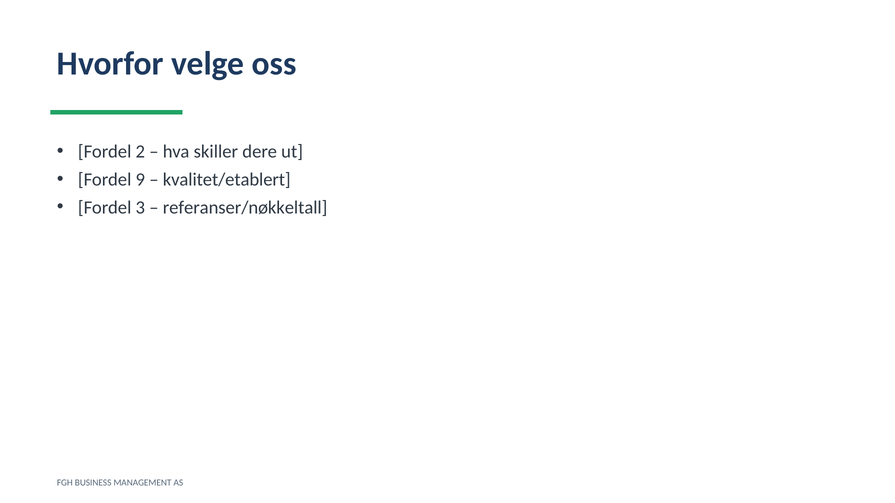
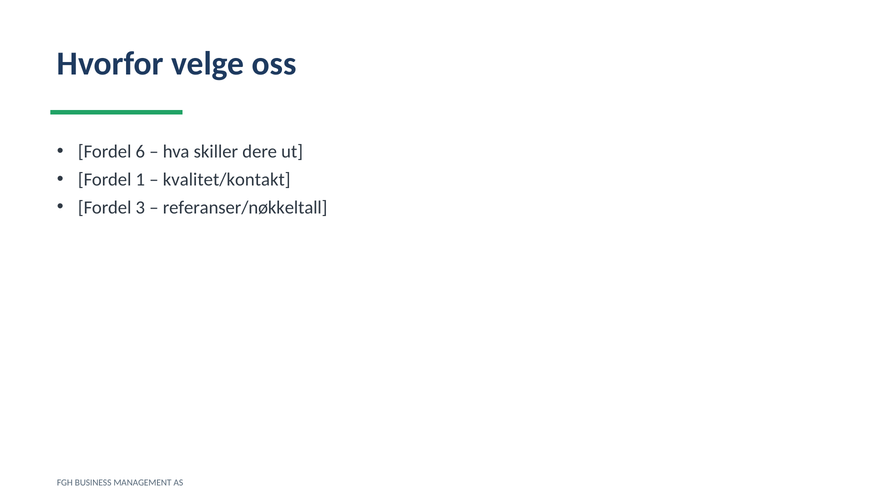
2: 2 -> 6
9: 9 -> 1
kvalitet/etablert: kvalitet/etablert -> kvalitet/kontakt
